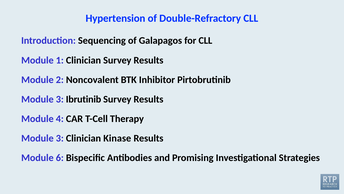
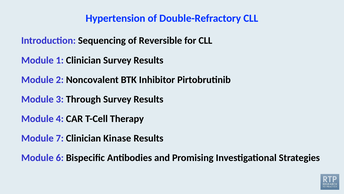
Galapagos: Galapagos -> Reversible
Ibrutinib: Ibrutinib -> Through
3 at (60, 138): 3 -> 7
